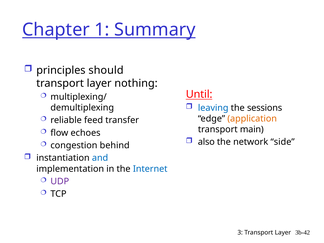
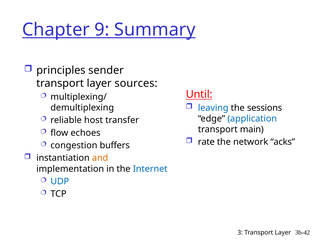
1: 1 -> 9
should: should -> sender
nothing: nothing -> sources
application colour: orange -> blue
feed: feed -> host
also: also -> rate
side: side -> acks
behind: behind -> buffers
and colour: blue -> orange
UDP colour: purple -> blue
